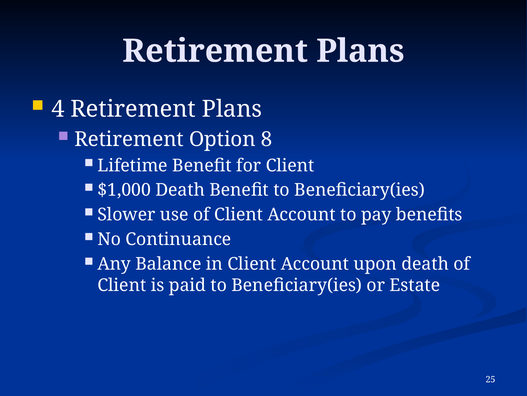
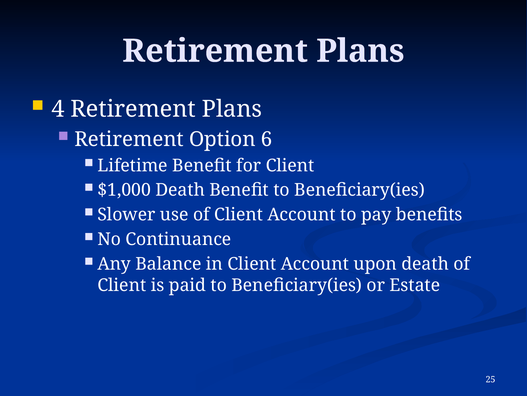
8: 8 -> 6
